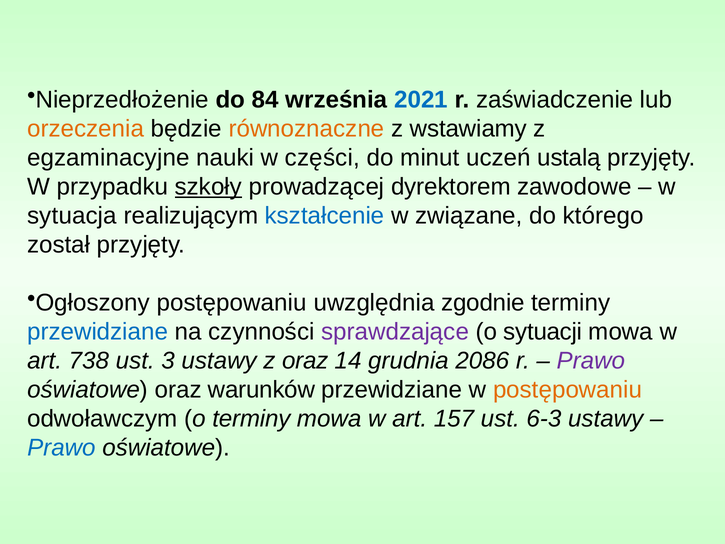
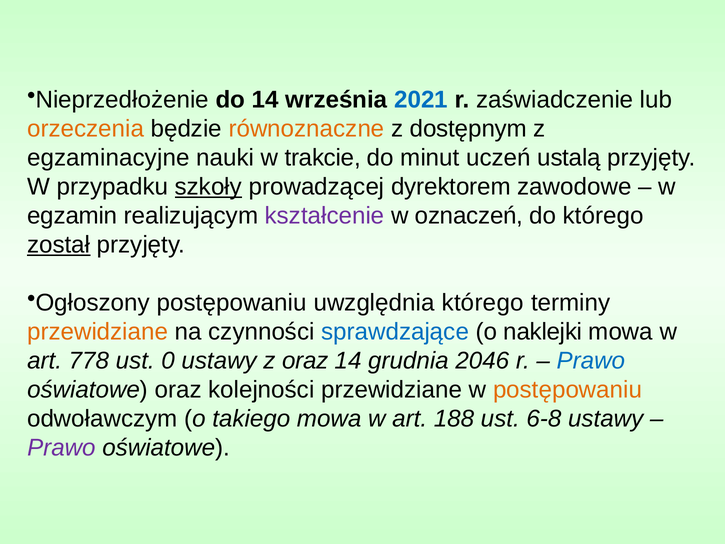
do 84: 84 -> 14
wstawiamy: wstawiamy -> dostępnym
części: części -> trakcie
sytuacja: sytuacja -> egzamin
kształcenie colour: blue -> purple
związane: związane -> oznaczeń
został underline: none -> present
uwzględnia zgodnie: zgodnie -> którego
przewidziane at (98, 332) colour: blue -> orange
sprawdzające colour: purple -> blue
sytuacji: sytuacji -> naklejki
738: 738 -> 778
3: 3 -> 0
2086: 2086 -> 2046
Prawo at (591, 361) colour: purple -> blue
warunków: warunków -> kolejności
o terminy: terminy -> takiego
157: 157 -> 188
6-3: 6-3 -> 6-8
Prawo at (61, 448) colour: blue -> purple
